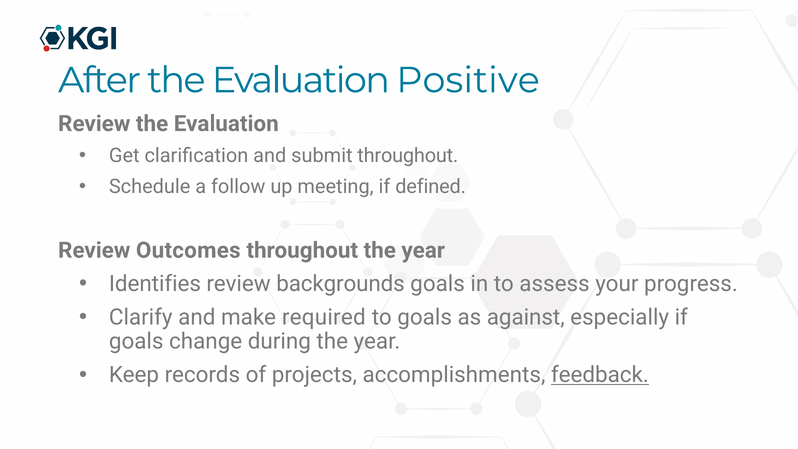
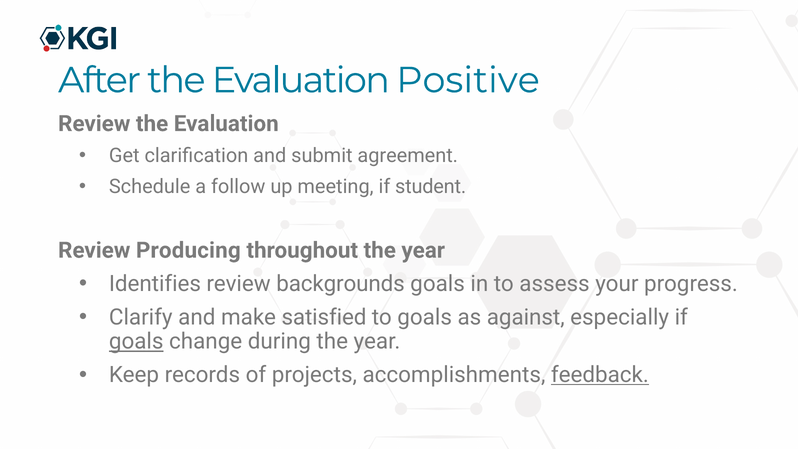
submit throughout: throughout -> agreement
defined: defined -> student
Outcomes: Outcomes -> Producing
required: required -> satisfied
goals at (136, 341) underline: none -> present
